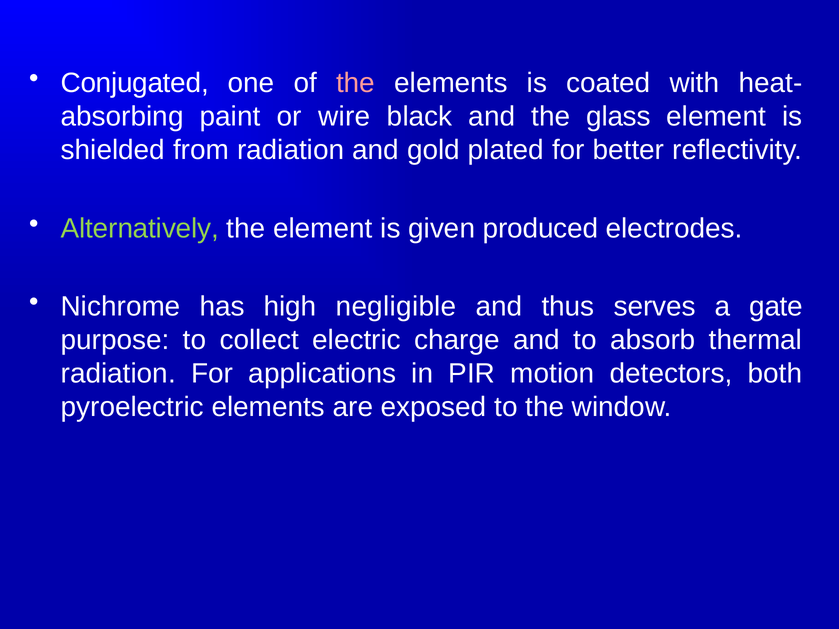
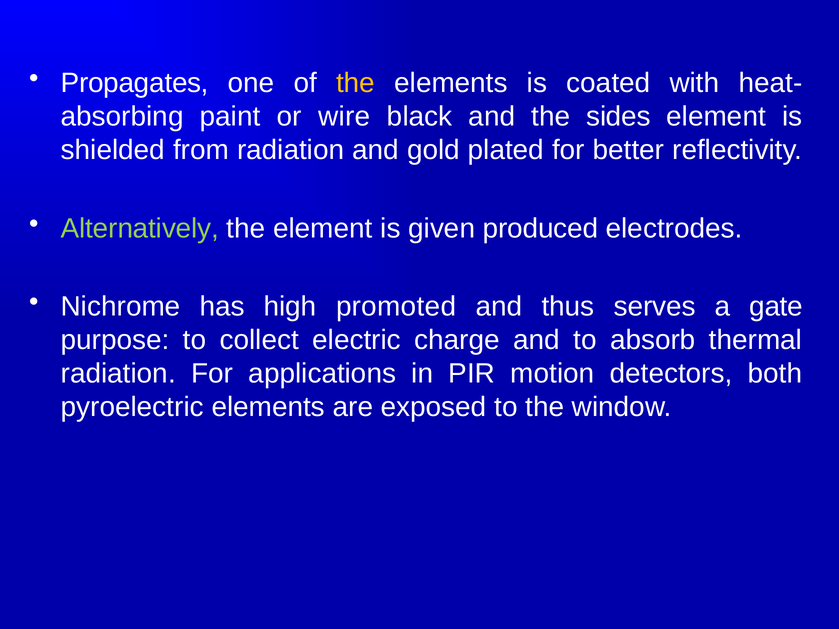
Conjugated: Conjugated -> Propagates
the at (356, 83) colour: pink -> yellow
glass: glass -> sides
negligible: negligible -> promoted
